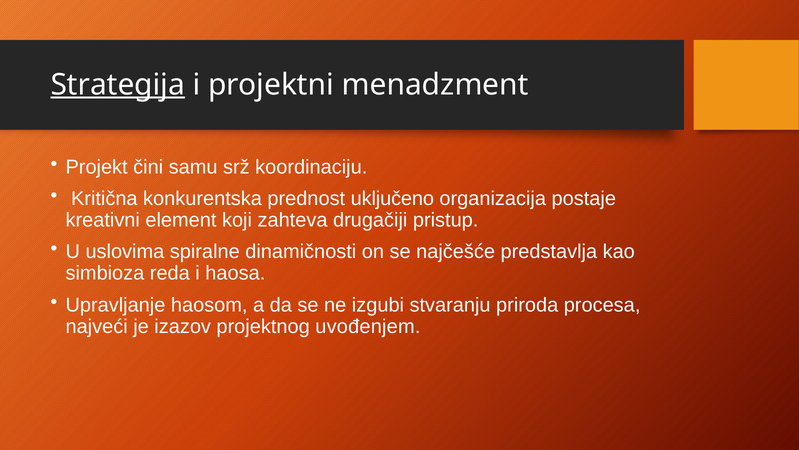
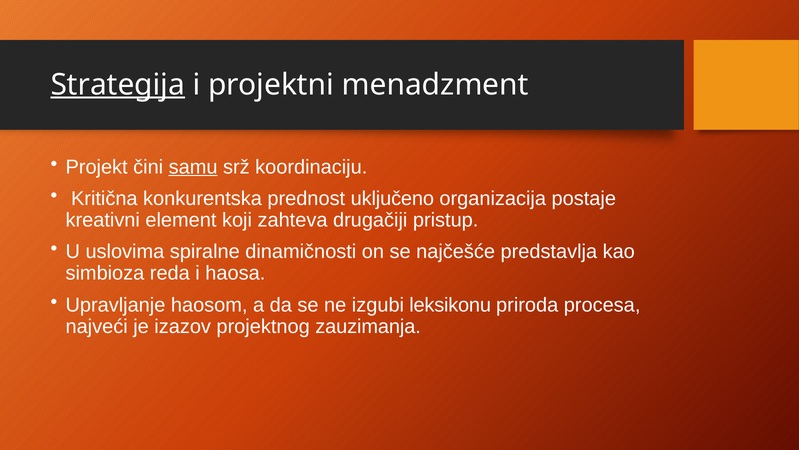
samu underline: none -> present
stvaranju: stvaranju -> leksikonu
uvođenjem: uvođenjem -> zauzimanja
